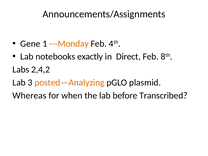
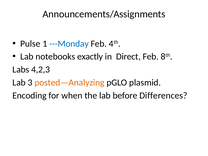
Gene: Gene -> Pulse
---Monday colour: orange -> blue
2,4,2: 2,4,2 -> 4,2,3
Whereas: Whereas -> Encoding
Transcribed: Transcribed -> Differences
